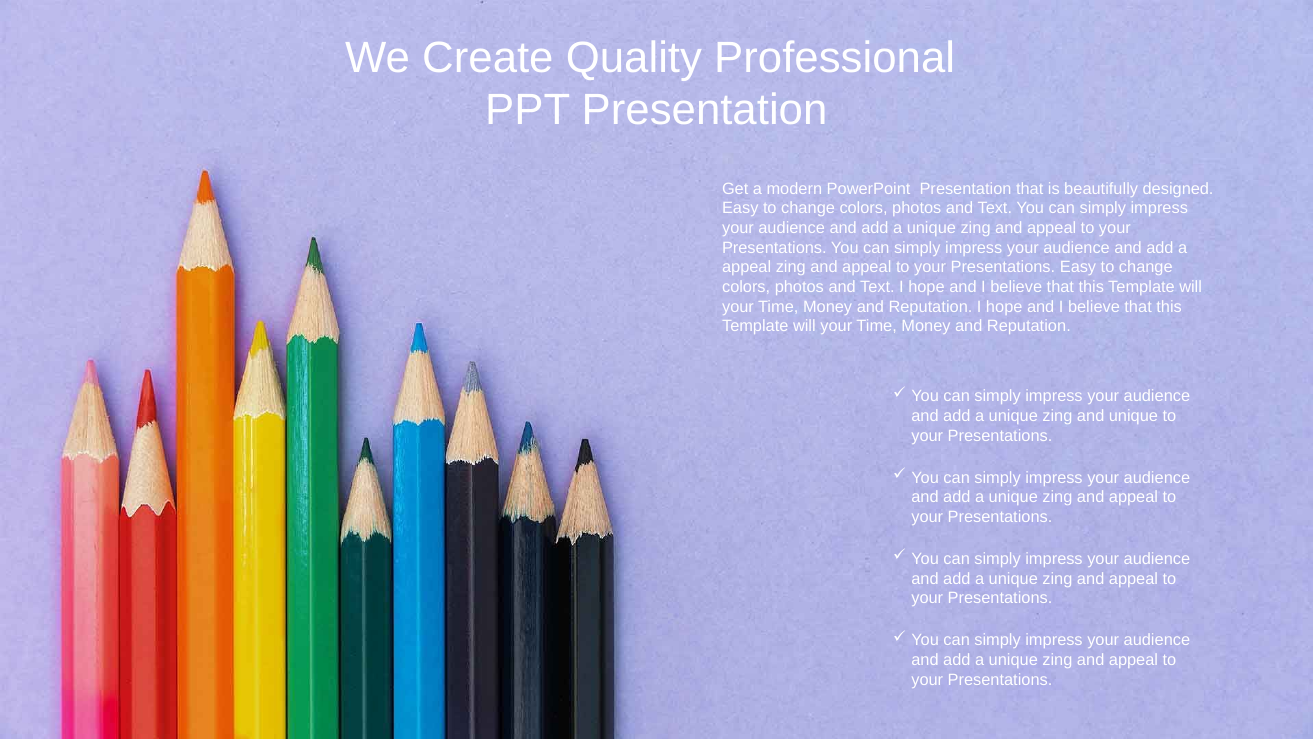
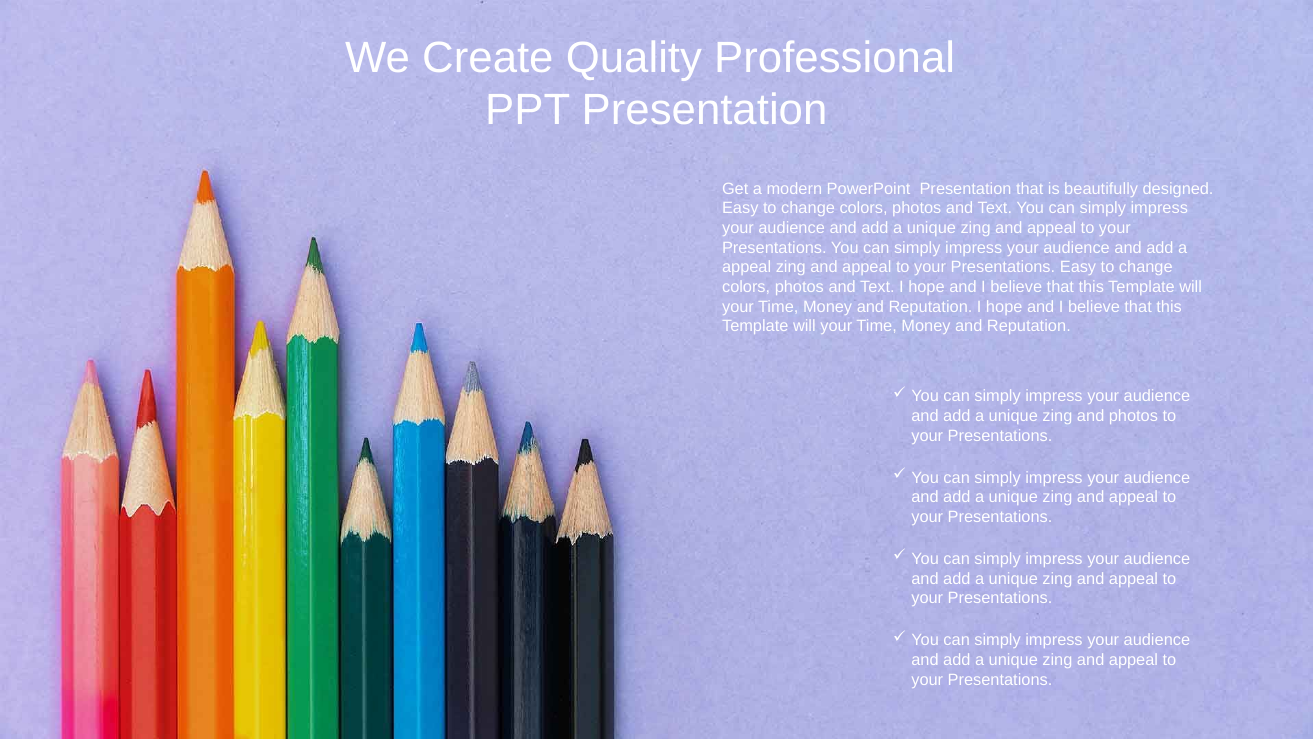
and unique: unique -> photos
